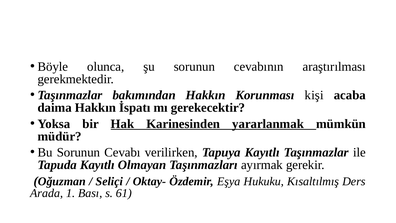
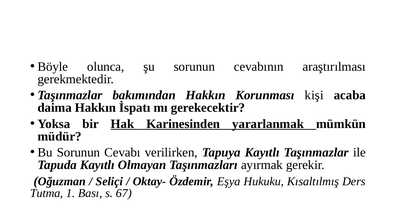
Arada: Arada -> Tutma
61: 61 -> 67
